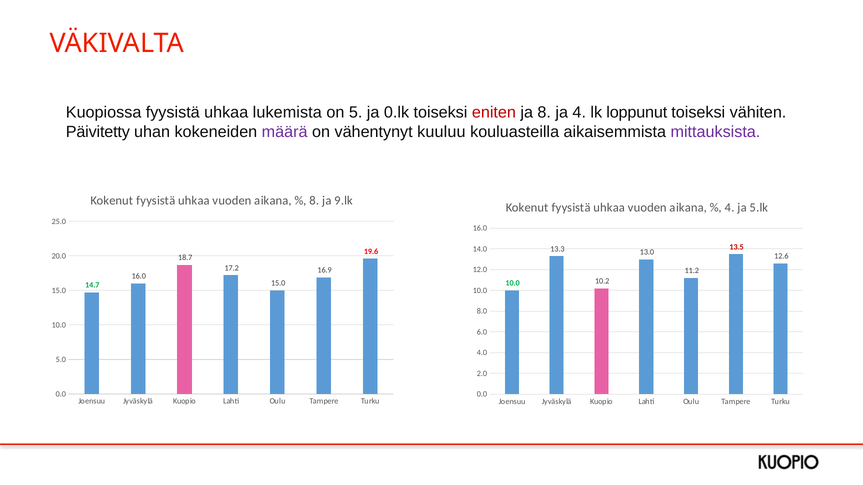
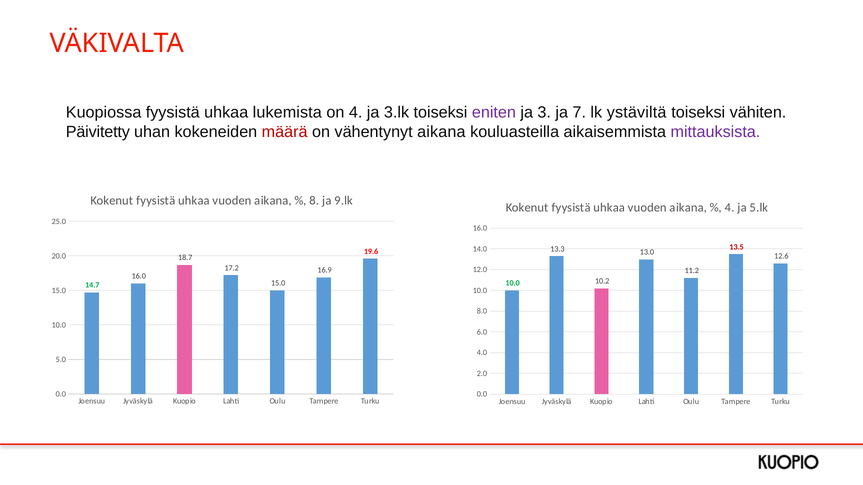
on 5: 5 -> 4
0.lk: 0.lk -> 3.lk
eniten colour: red -> purple
ja 8: 8 -> 3
ja 4: 4 -> 7
loppunut: loppunut -> ystäviltä
määrä colour: purple -> red
vähentynyt kuuluu: kuuluu -> aikana
